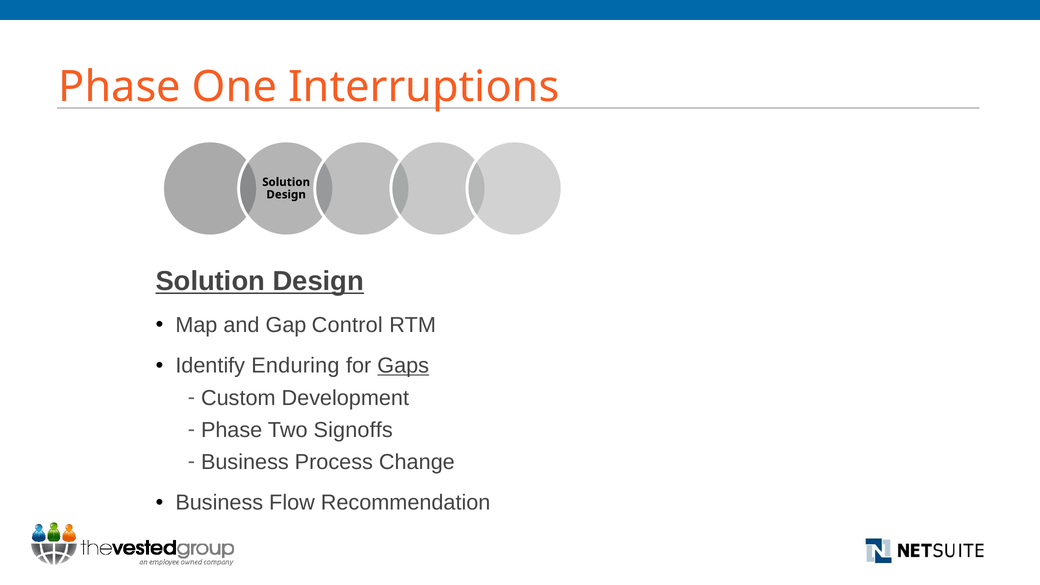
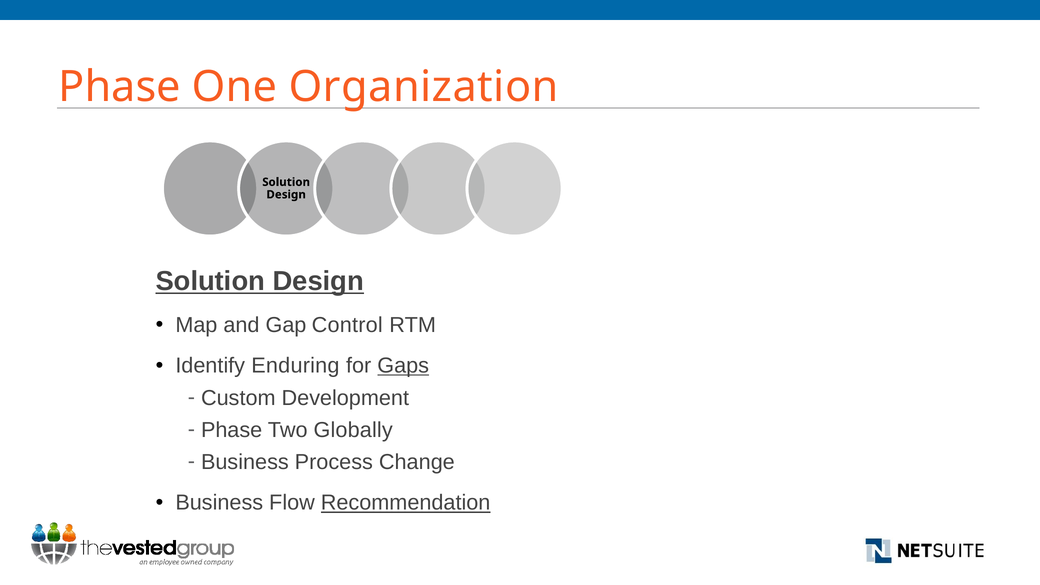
Interruptions: Interruptions -> Organization
Signoffs: Signoffs -> Globally
Recommendation underline: none -> present
